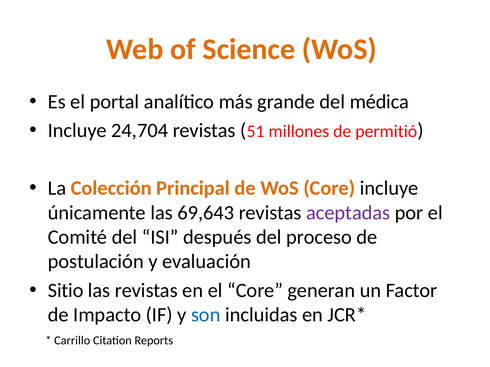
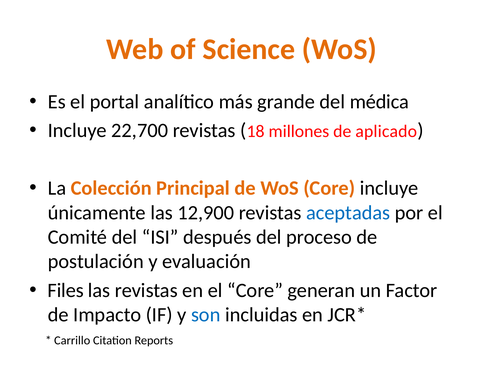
24,704: 24,704 -> 22,700
51: 51 -> 18
permitió: permitió -> aplicado
69,643: 69,643 -> 12,900
aceptadas colour: purple -> blue
Sitio: Sitio -> Files
